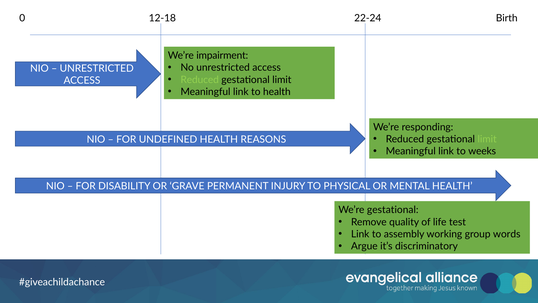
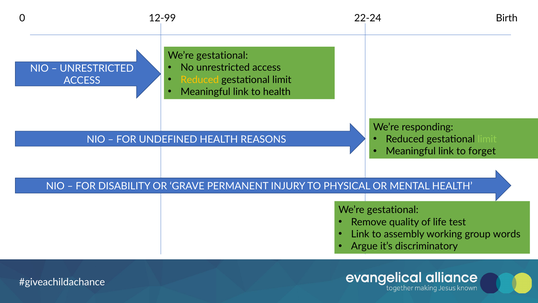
12-18: 12-18 -> 12-99
impairment at (222, 55): impairment -> gestational
Reduced at (200, 80) colour: light green -> yellow
weeks: weeks -> forget
